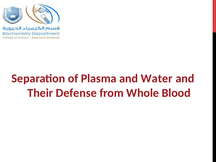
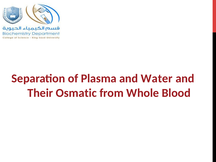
Defense: Defense -> Osmatic
